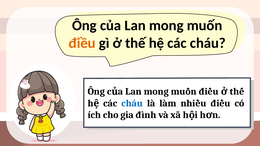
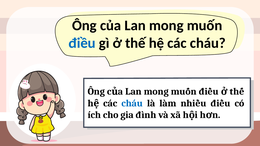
điều colour: orange -> blue
